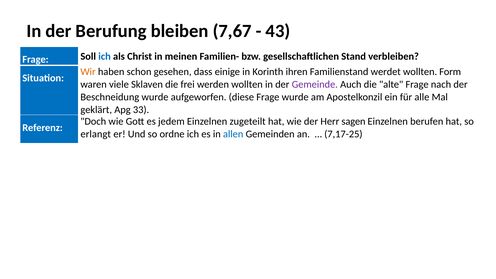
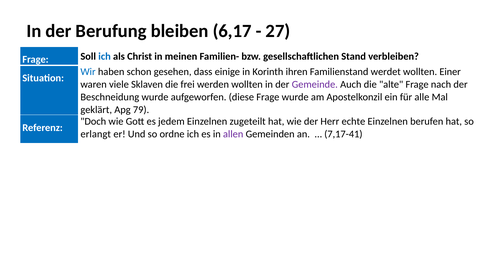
7,67: 7,67 -> 6,17
43: 43 -> 27
Wir colour: orange -> blue
Form: Form -> Einer
33: 33 -> 79
sagen: sagen -> echte
allen colour: blue -> purple
7,17-25: 7,17-25 -> 7,17-41
